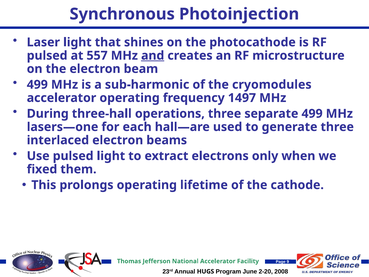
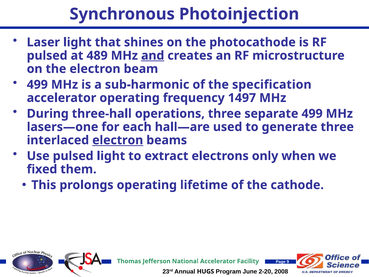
557: 557 -> 489
cryomodules: cryomodules -> specification
electron at (118, 140) underline: none -> present
